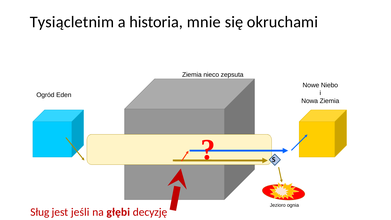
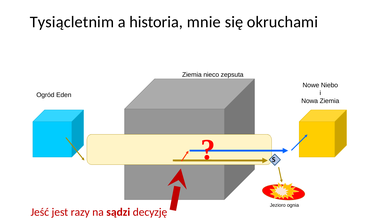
Sług: Sług -> Jeść
jeśli: jeśli -> razy
głębi: głębi -> sądzi
